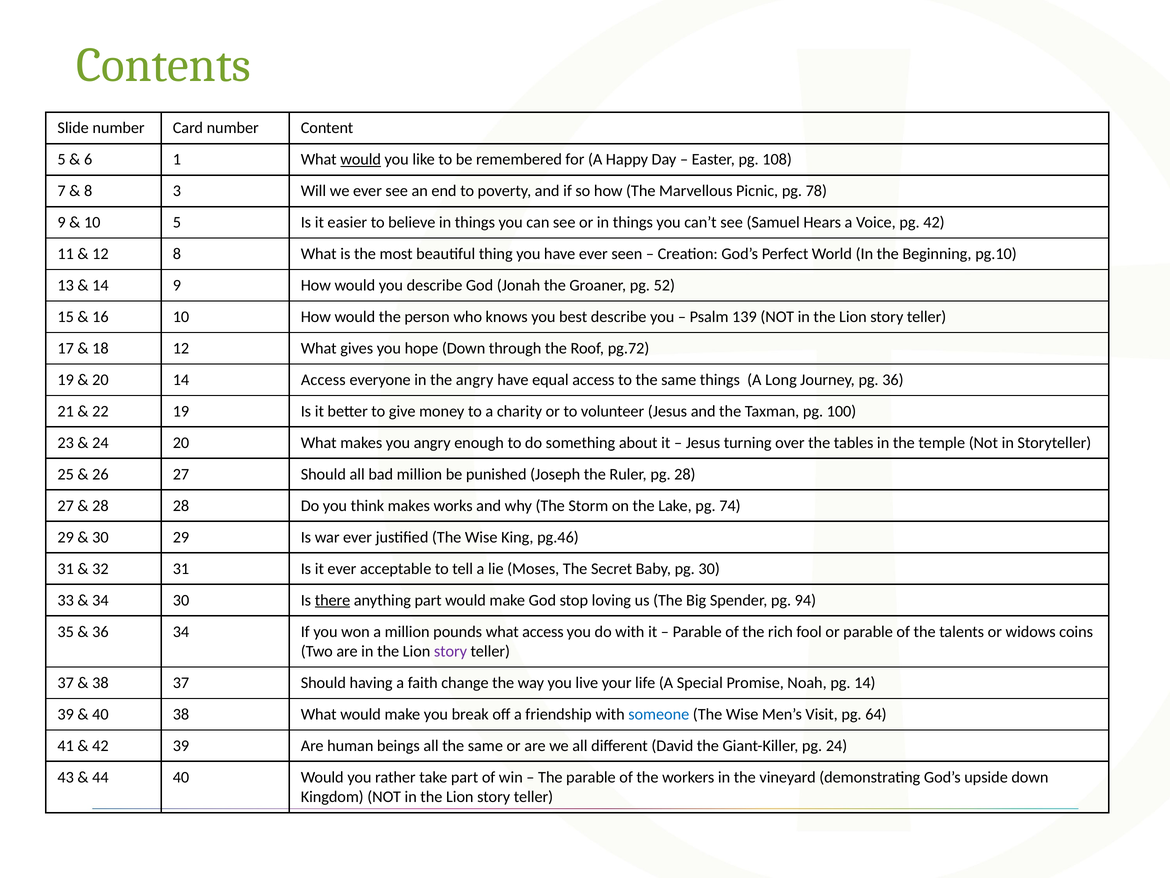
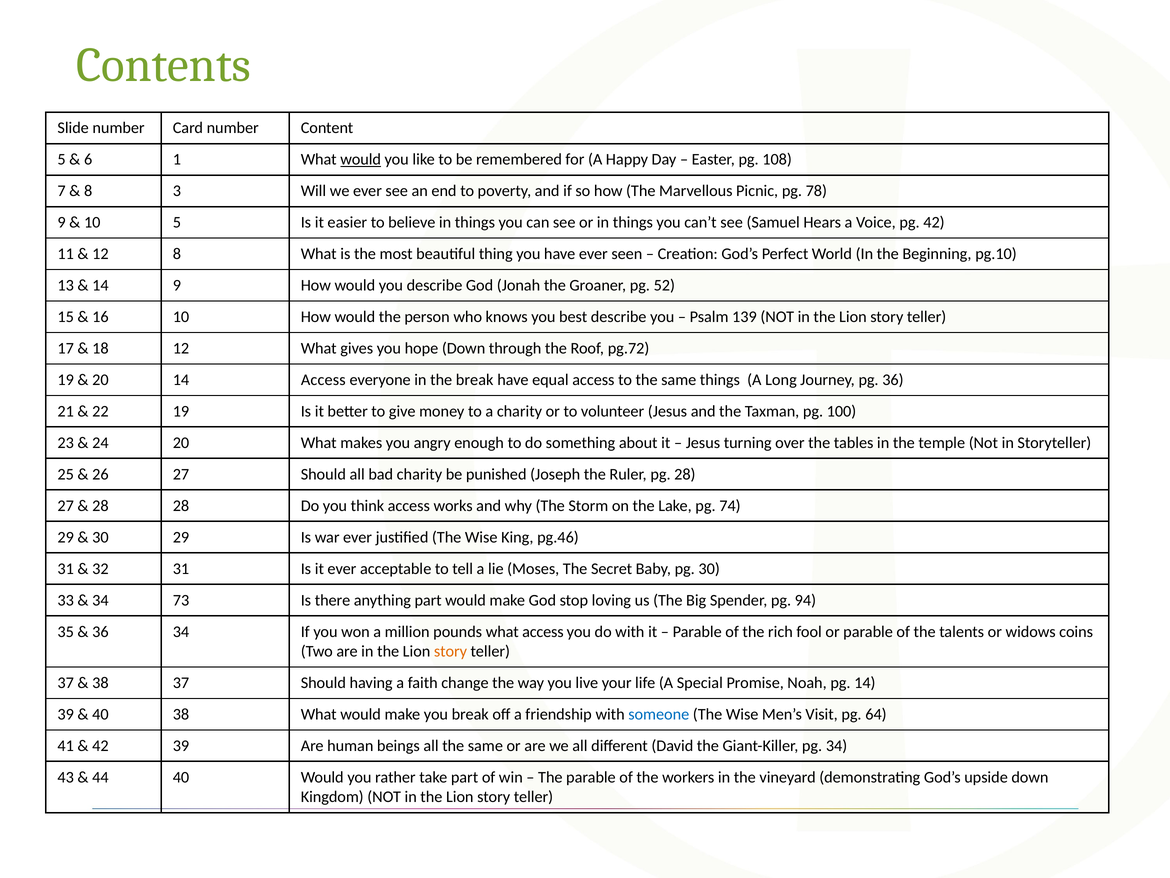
the angry: angry -> break
bad million: million -> charity
think makes: makes -> access
34 30: 30 -> 73
there underline: present -> none
story at (450, 651) colour: purple -> orange
pg 24: 24 -> 34
